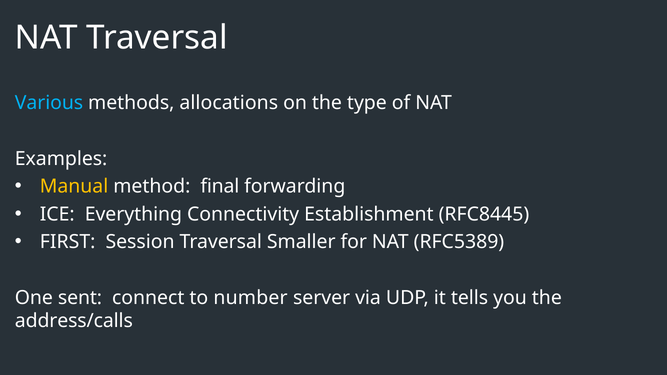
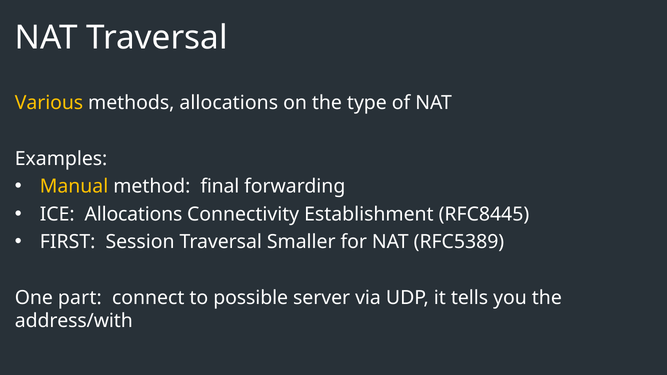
Various colour: light blue -> yellow
ICE Everything: Everything -> Allocations
sent: sent -> part
number: number -> possible
address/calls: address/calls -> address/with
